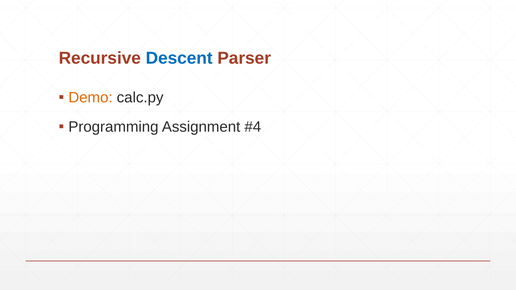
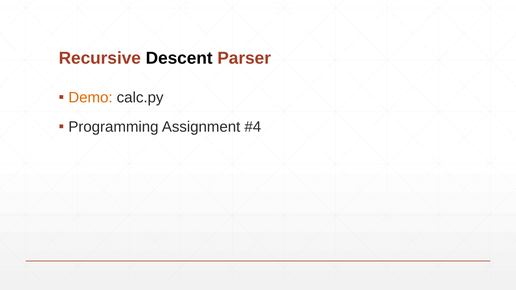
Descent colour: blue -> black
